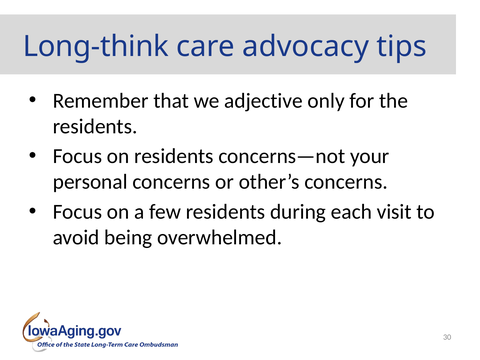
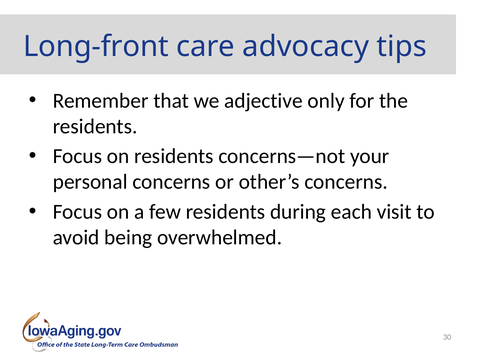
Long-think: Long-think -> Long-front
